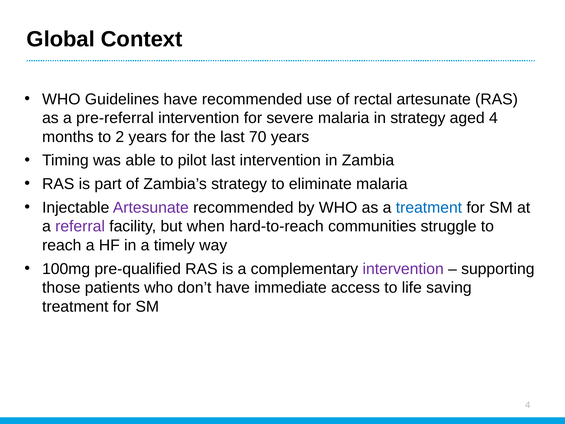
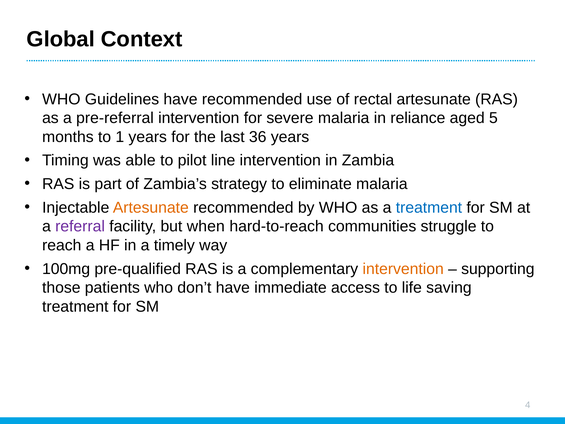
in strategy: strategy -> reliance
aged 4: 4 -> 5
2: 2 -> 1
70: 70 -> 36
pilot last: last -> line
Artesunate at (151, 207) colour: purple -> orange
intervention at (403, 269) colour: purple -> orange
